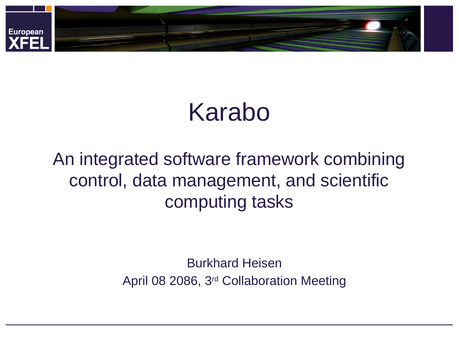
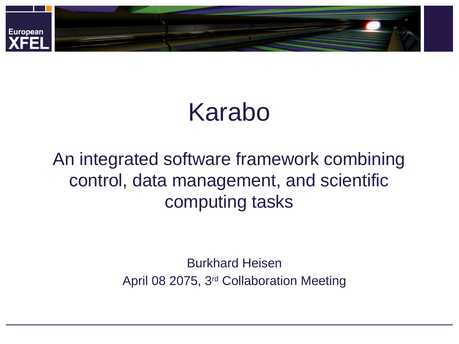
2086: 2086 -> 2075
